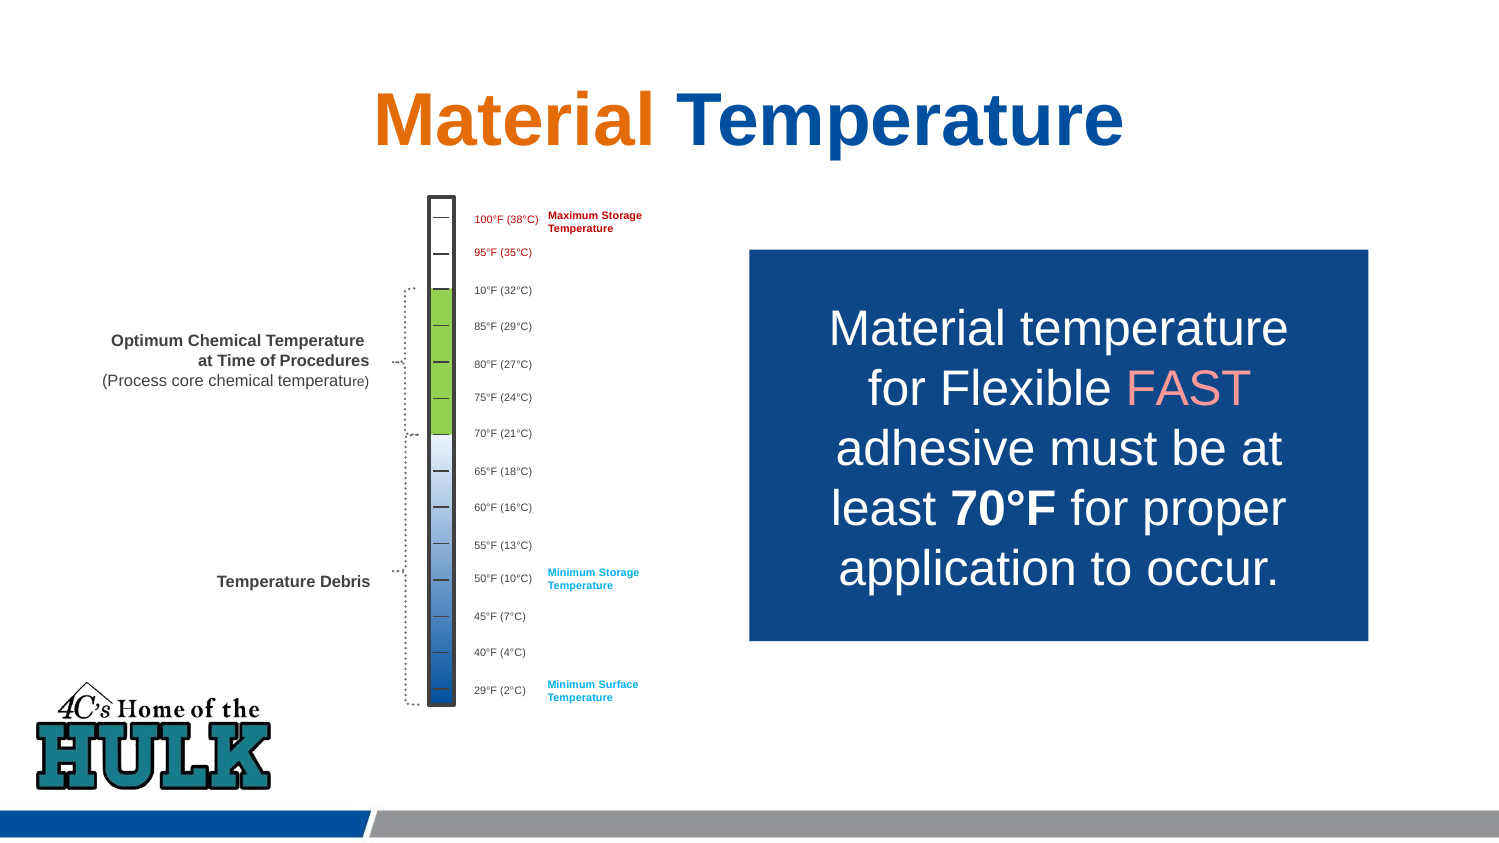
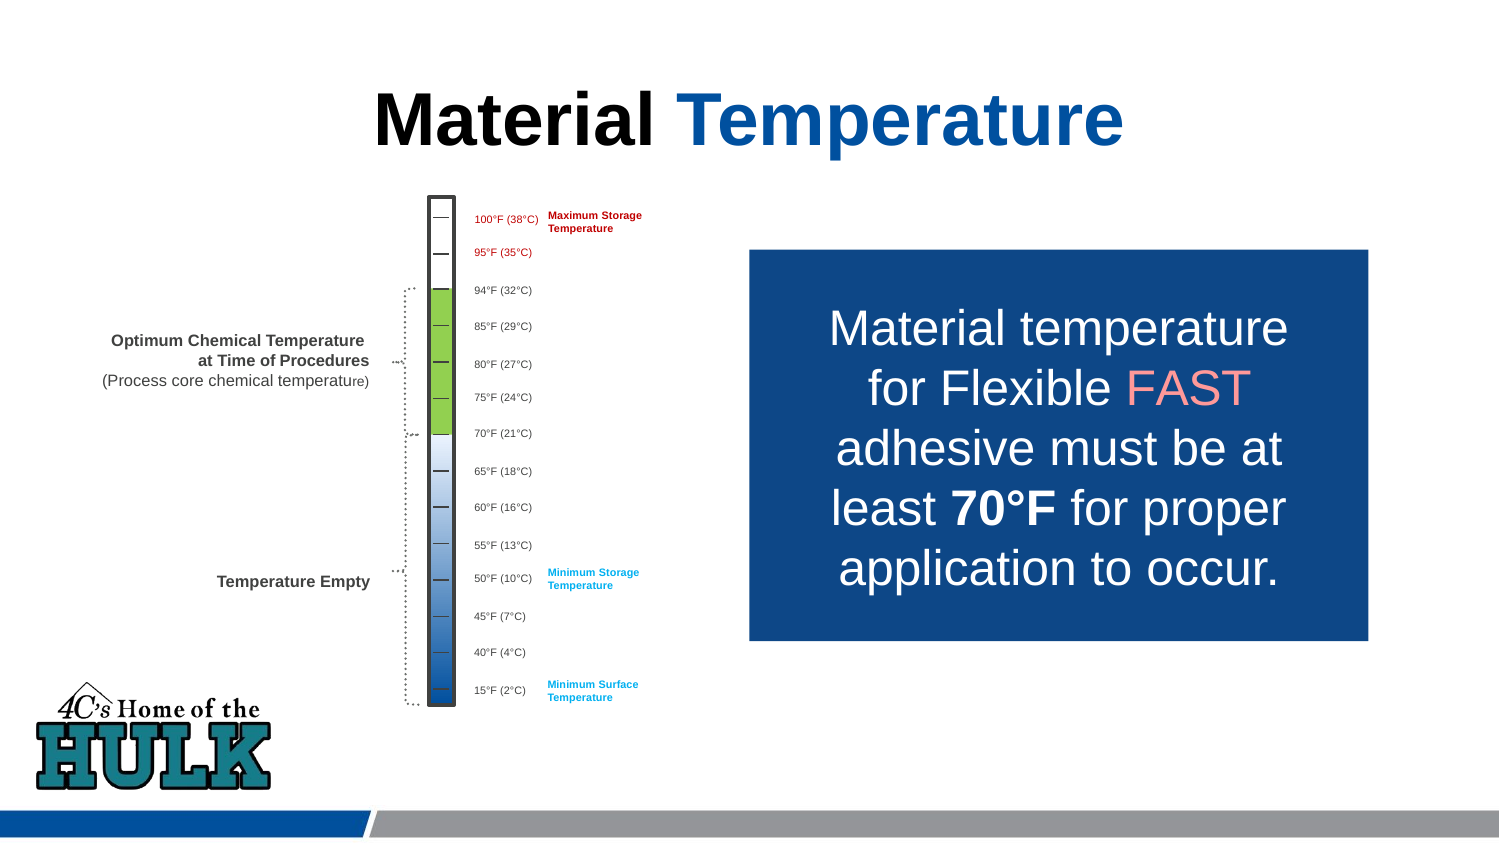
Material at (515, 121) colour: orange -> black
10°F: 10°F -> 94°F
Debris: Debris -> Empty
29°F: 29°F -> 15°F
